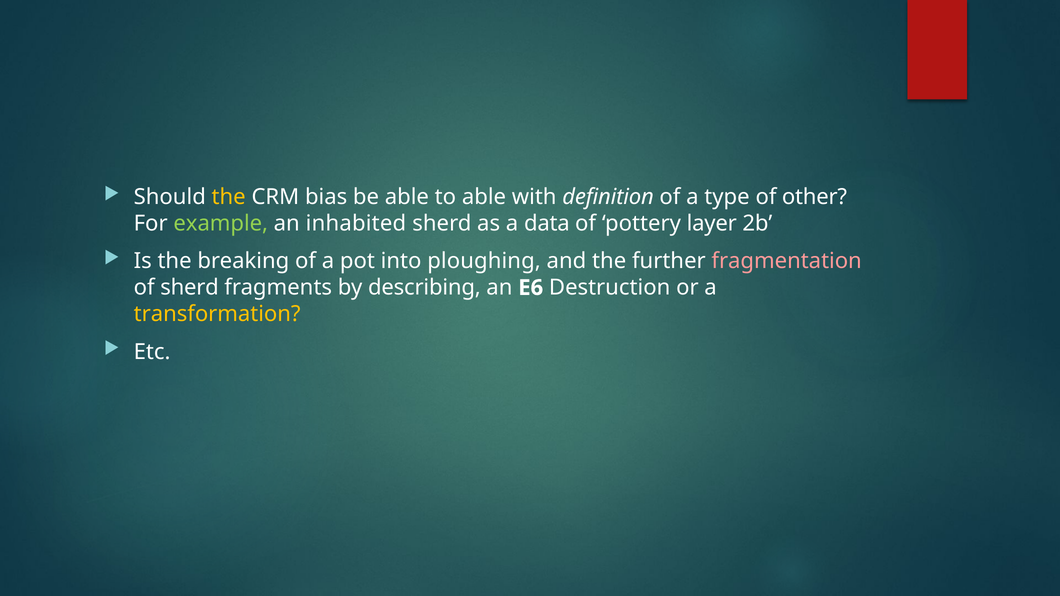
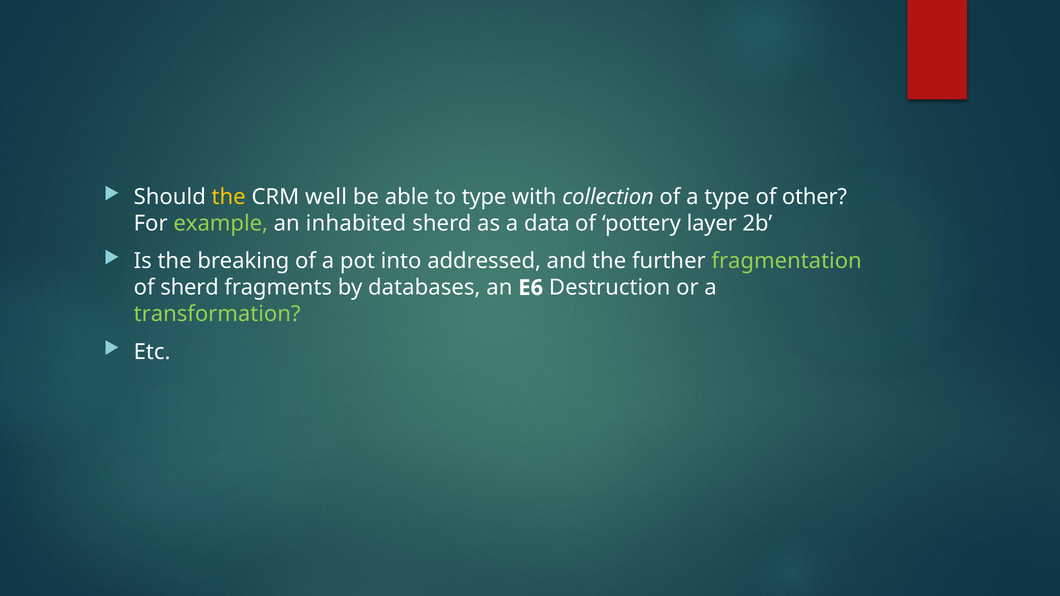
bias: bias -> well
to able: able -> type
definition: definition -> collection
ploughing: ploughing -> addressed
fragmentation colour: pink -> light green
describing: describing -> databases
transformation colour: yellow -> light green
